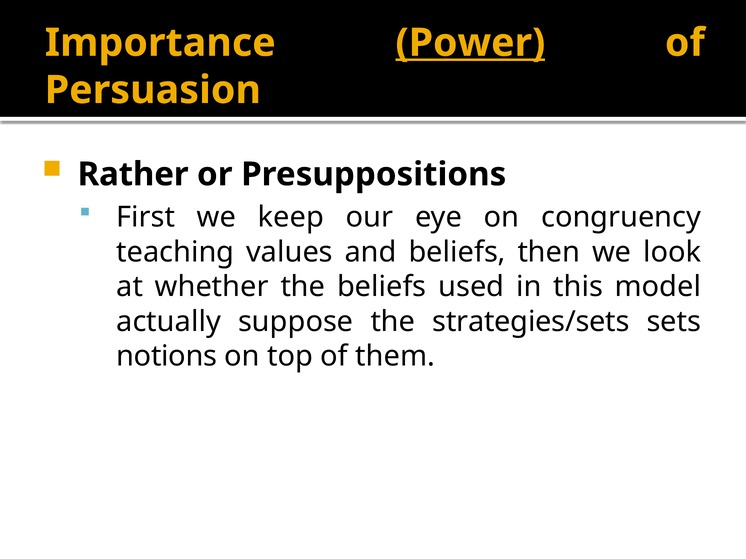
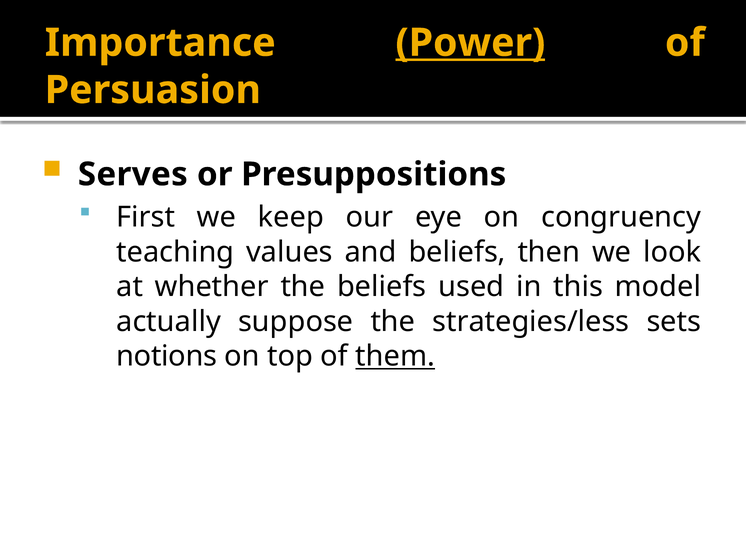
Rather: Rather -> Serves
strategies/sets: strategies/sets -> strategies/less
them underline: none -> present
